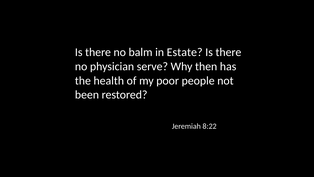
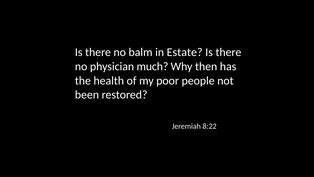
serve: serve -> much
